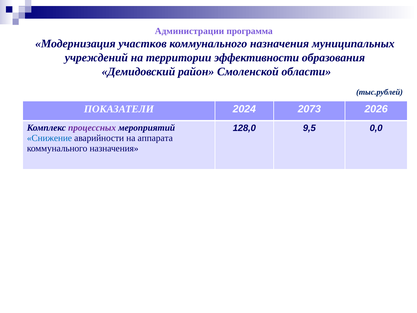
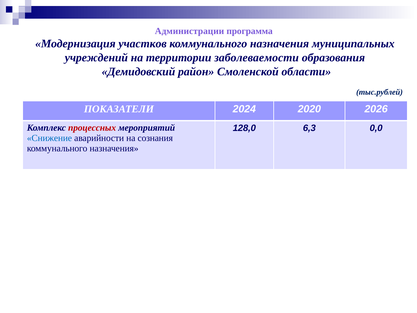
эффективности: эффективности -> заболеваемости
2073: 2073 -> 2020
процессных colour: purple -> red
9,5: 9,5 -> 6,3
аппарата: аппарата -> сознания
